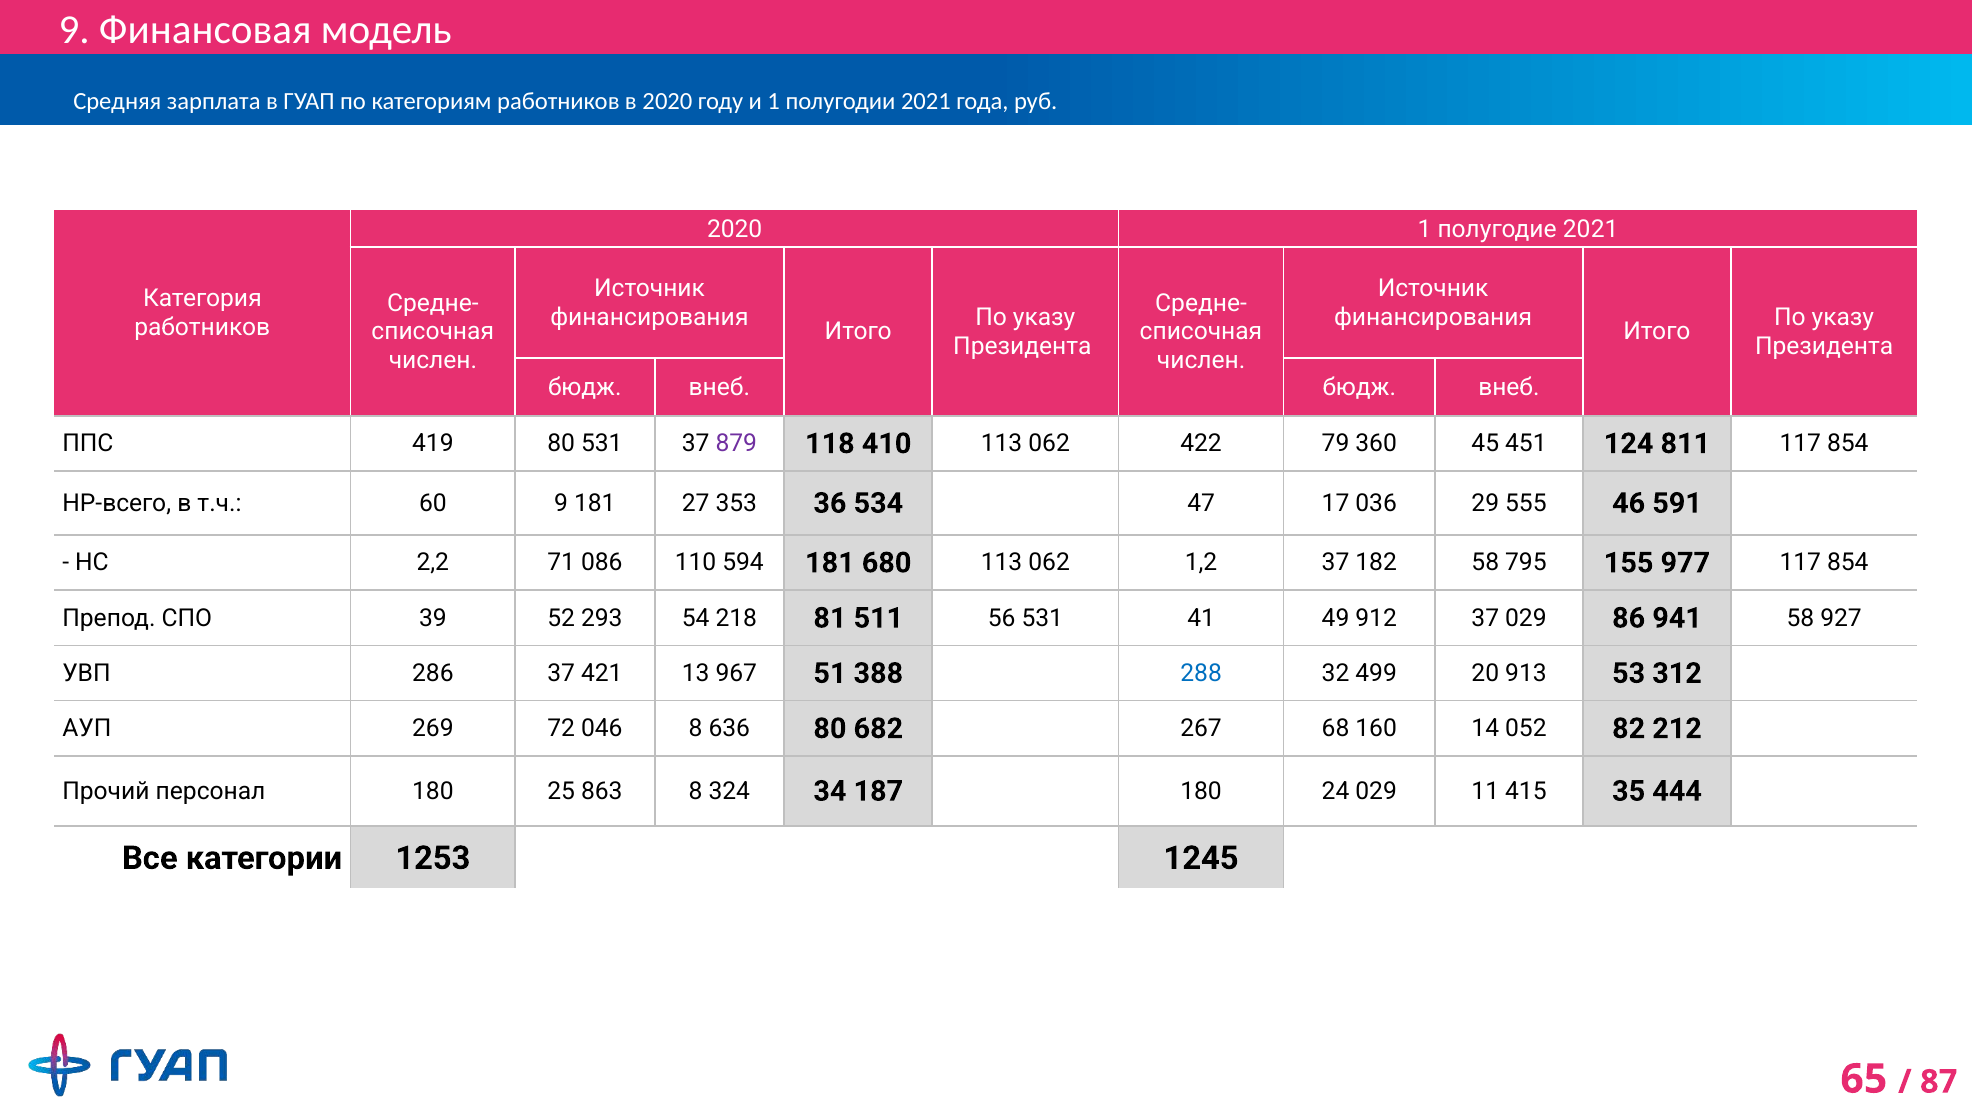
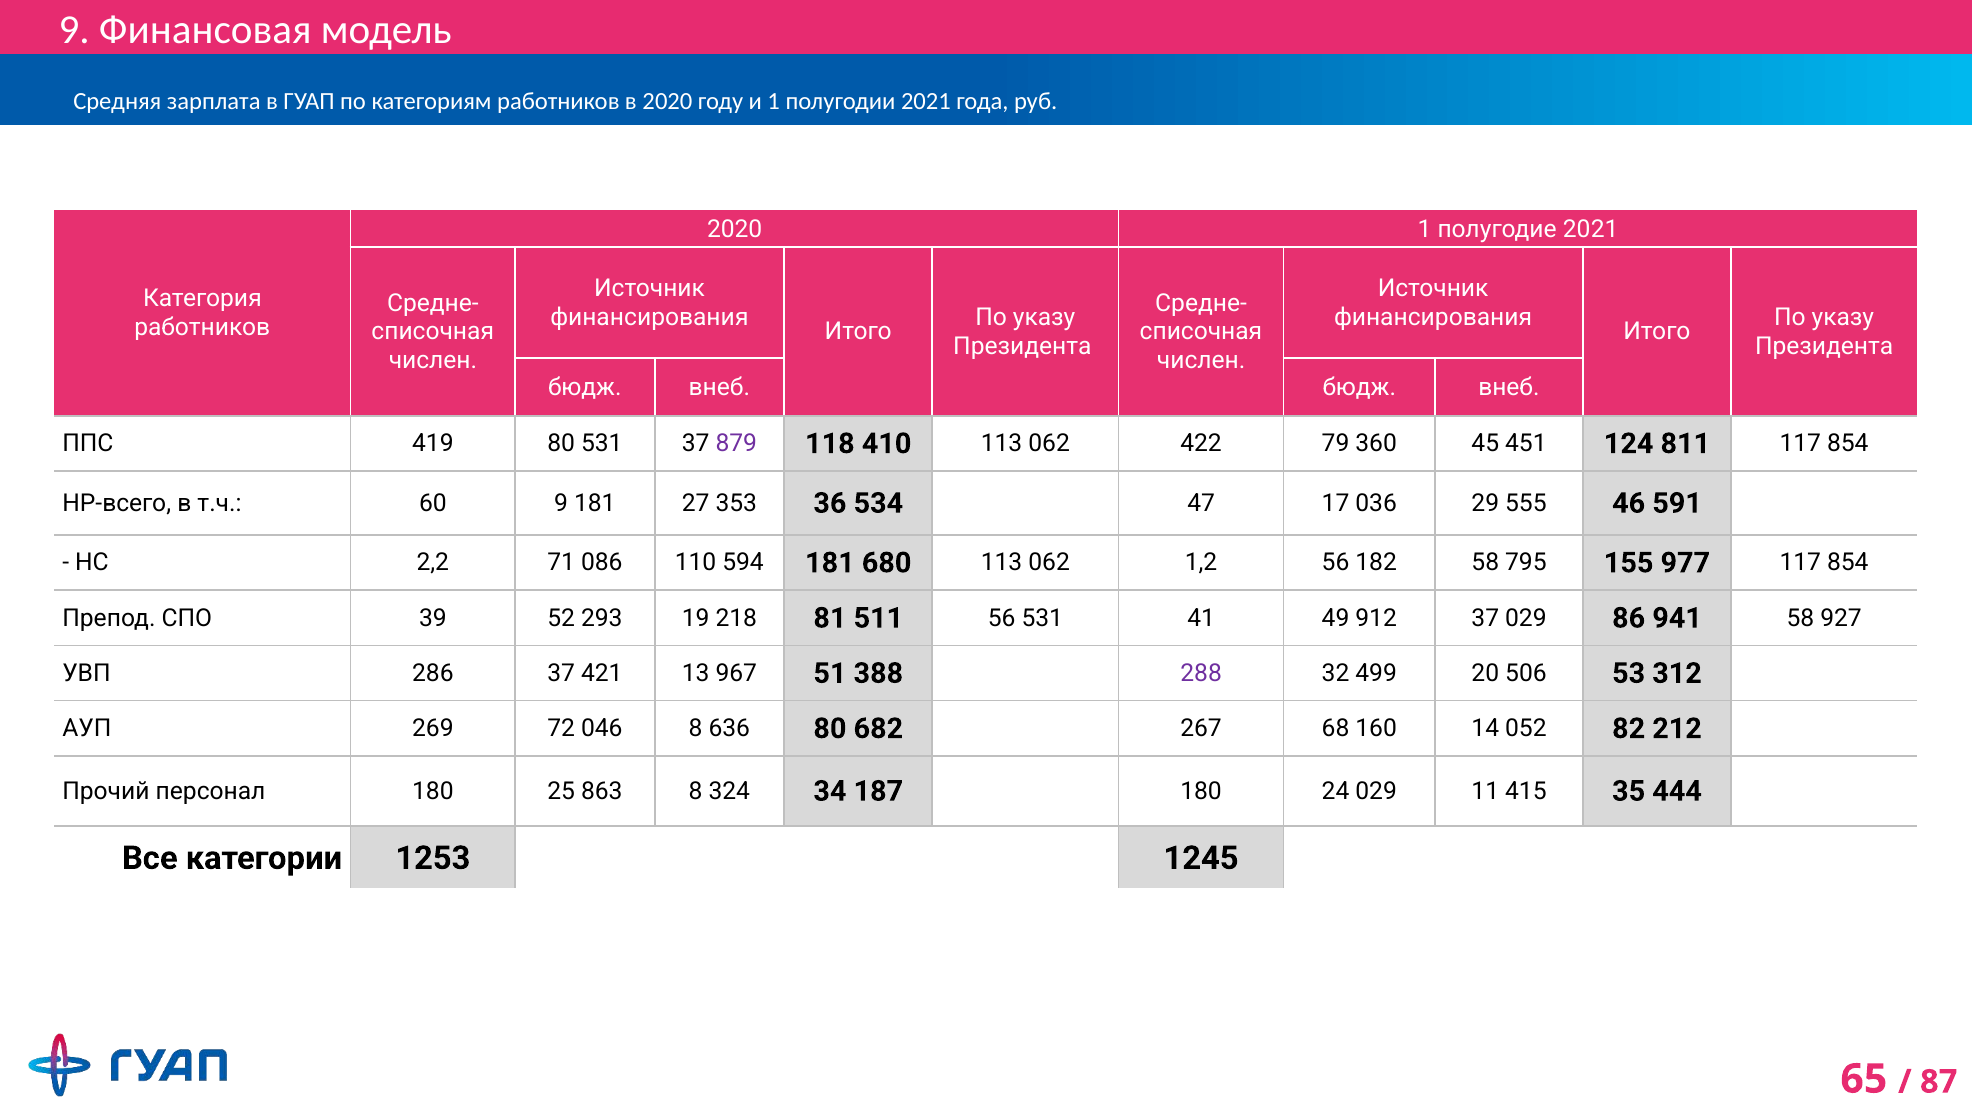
1,2 37: 37 -> 56
54: 54 -> 19
288 colour: blue -> purple
913: 913 -> 506
